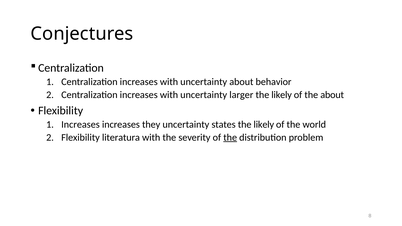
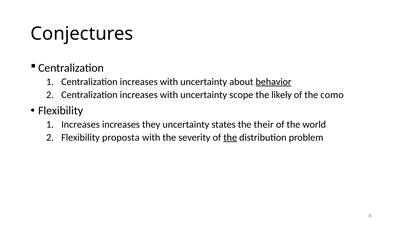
behavior underline: none -> present
larger: larger -> scope
the about: about -> como
likely at (264, 125): likely -> their
literatura: literatura -> proposta
